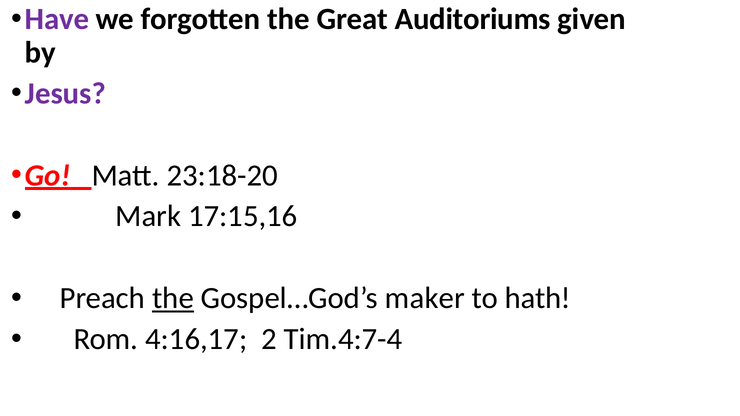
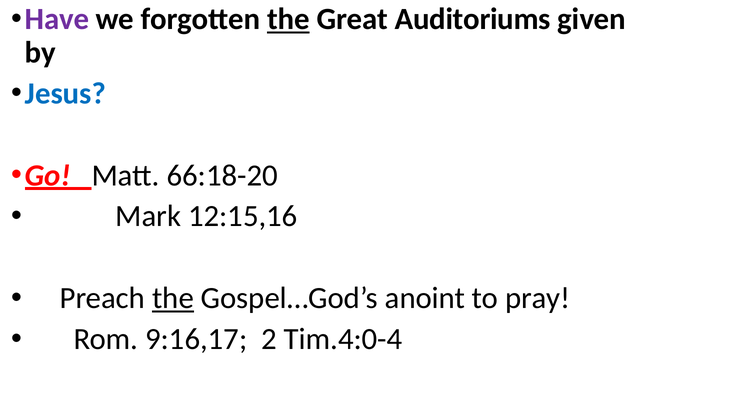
the at (288, 19) underline: none -> present
Jesus colour: purple -> blue
23:18-20: 23:18-20 -> 66:18-20
17:15,16: 17:15,16 -> 12:15,16
maker: maker -> anoint
hath: hath -> pray
4:16,17: 4:16,17 -> 9:16,17
Tim.4:7-4: Tim.4:7-4 -> Tim.4:0-4
